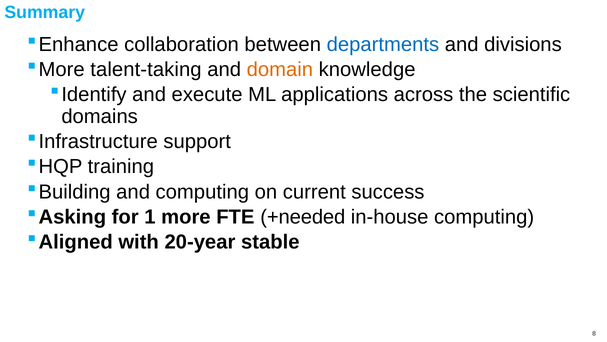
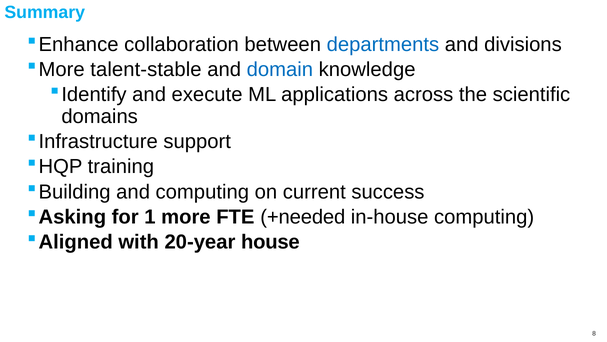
talent-taking: talent-taking -> talent-stable
domain colour: orange -> blue
stable: stable -> house
